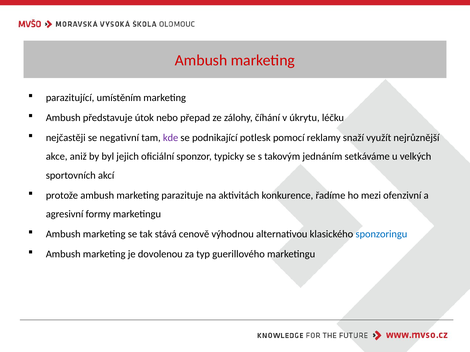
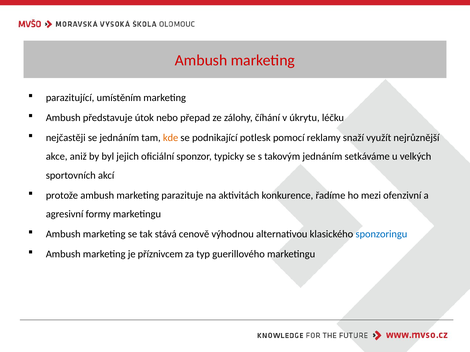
se negativní: negativní -> jednáním
kde colour: purple -> orange
dovolenou: dovolenou -> příznivcem
